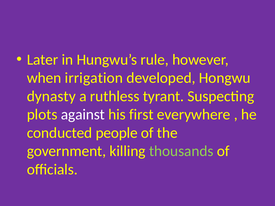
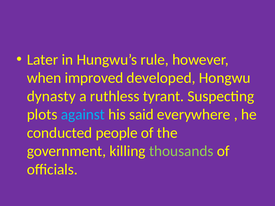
irrigation: irrigation -> improved
against colour: white -> light blue
first: first -> said
